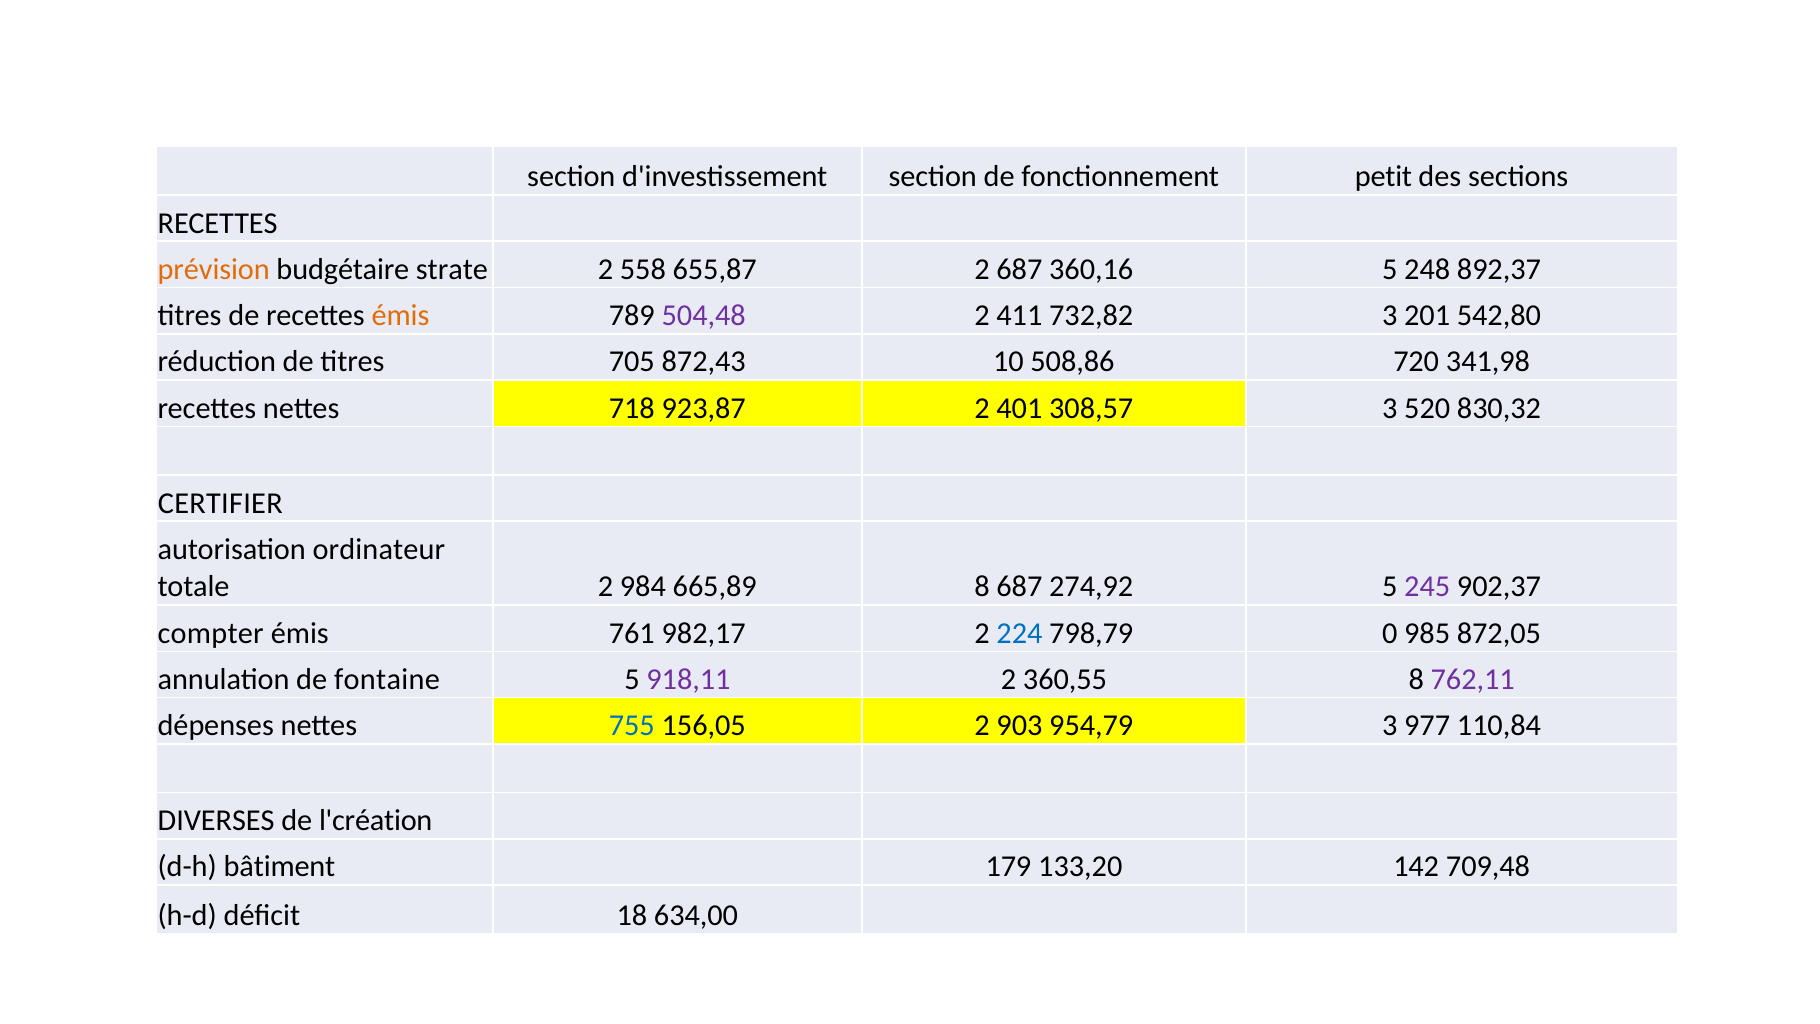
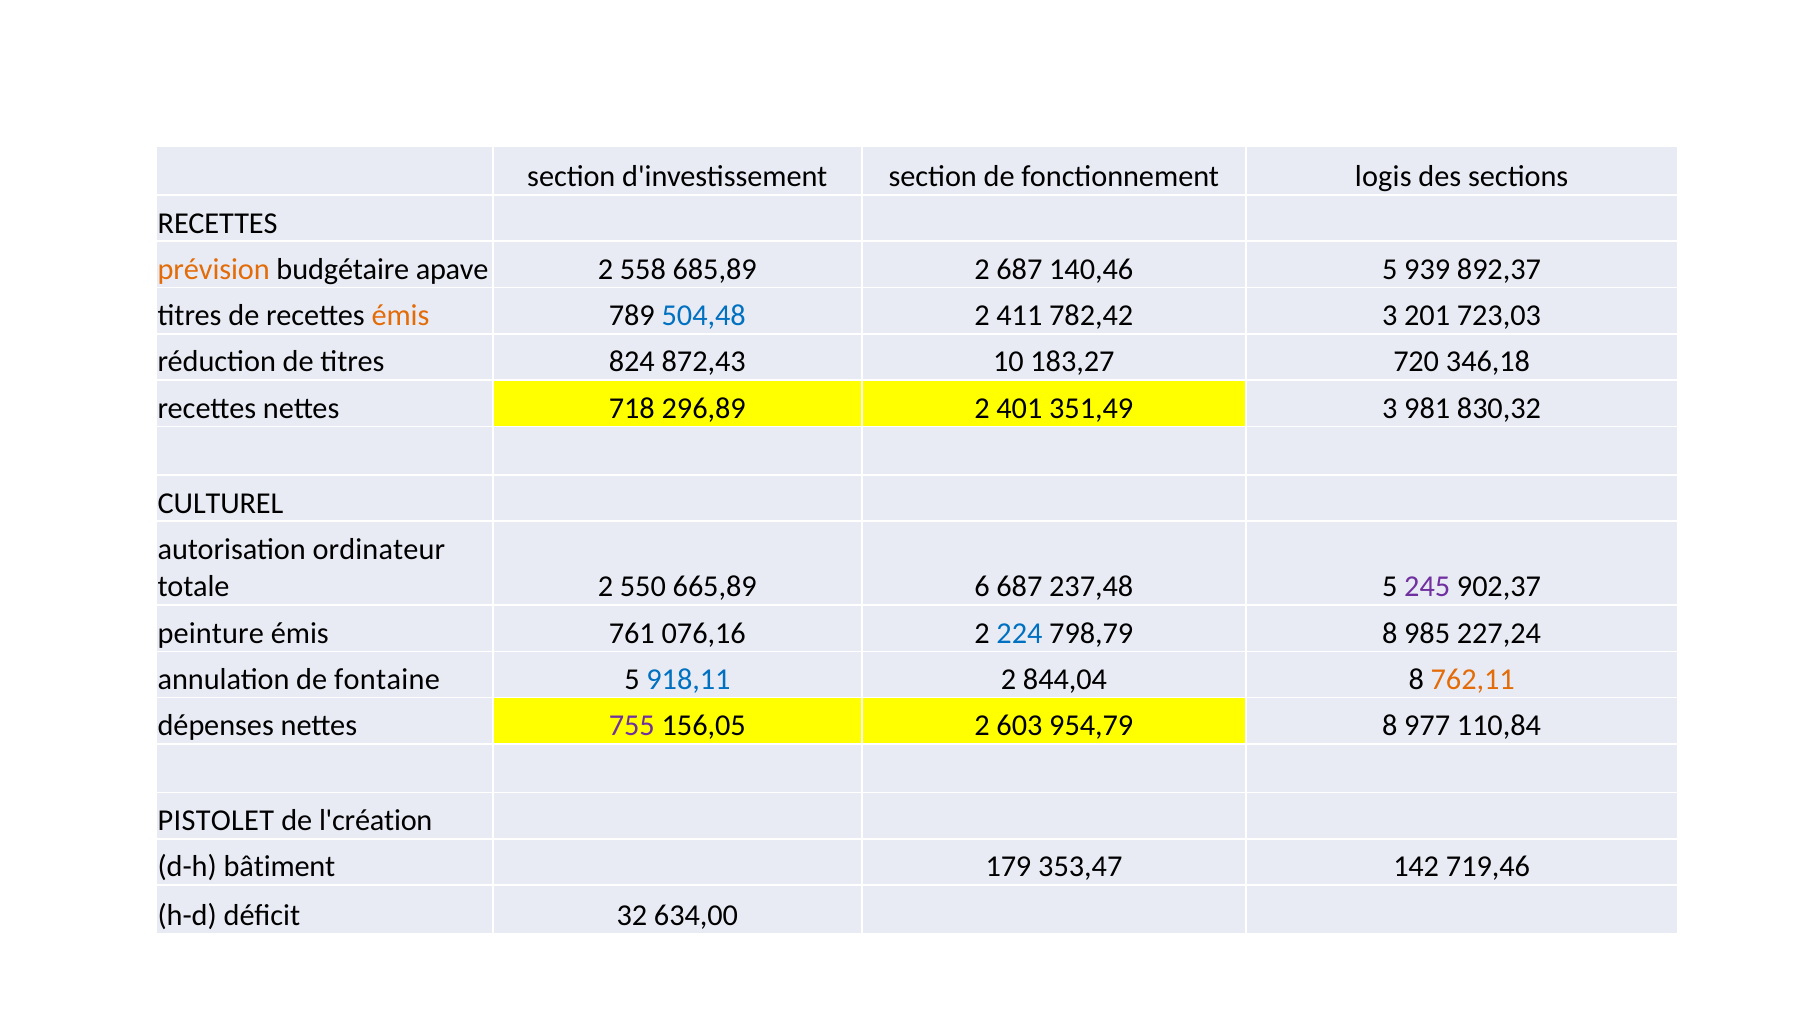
petit: petit -> logis
strate: strate -> apave
655,87: 655,87 -> 685,89
360,16: 360,16 -> 140,46
248: 248 -> 939
504,48 colour: purple -> blue
732,82: 732,82 -> 782,42
542,80: 542,80 -> 723,03
705: 705 -> 824
508,86: 508,86 -> 183,27
341,98: 341,98 -> 346,18
923,87: 923,87 -> 296,89
308,57: 308,57 -> 351,49
520: 520 -> 981
CERTIFIER: CERTIFIER -> CULTUREL
984: 984 -> 550
665,89 8: 8 -> 6
274,92: 274,92 -> 237,48
compter: compter -> peinture
982,17: 982,17 -> 076,16
798,79 0: 0 -> 8
872,05: 872,05 -> 227,24
918,11 colour: purple -> blue
360,55: 360,55 -> 844,04
762,11 colour: purple -> orange
755 colour: blue -> purple
903: 903 -> 603
954,79 3: 3 -> 8
DIVERSES: DIVERSES -> PISTOLET
133,20: 133,20 -> 353,47
709,48: 709,48 -> 719,46
18: 18 -> 32
